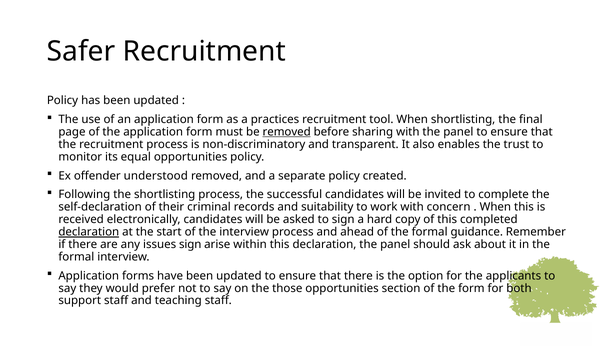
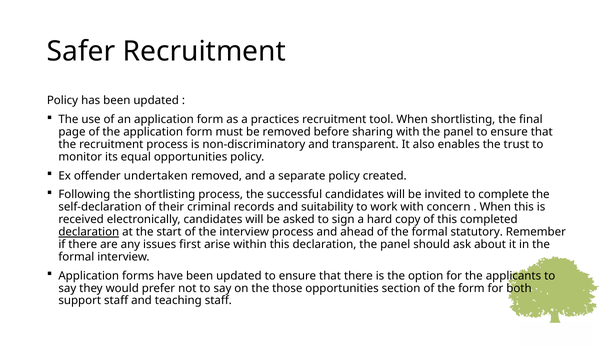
removed at (287, 132) underline: present -> none
understood: understood -> undertaken
guidance: guidance -> statutory
issues sign: sign -> first
